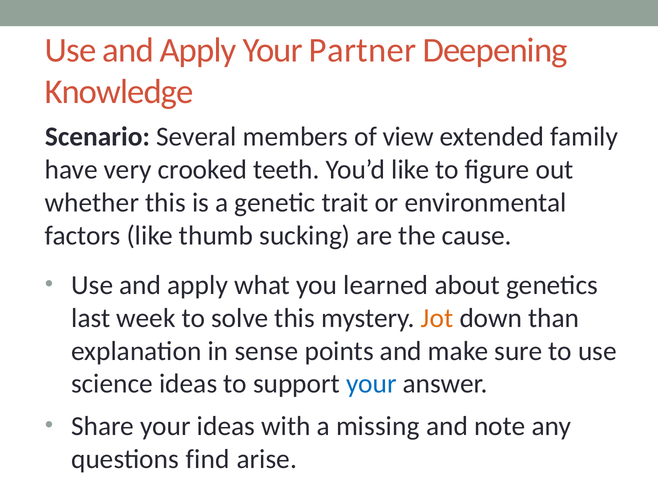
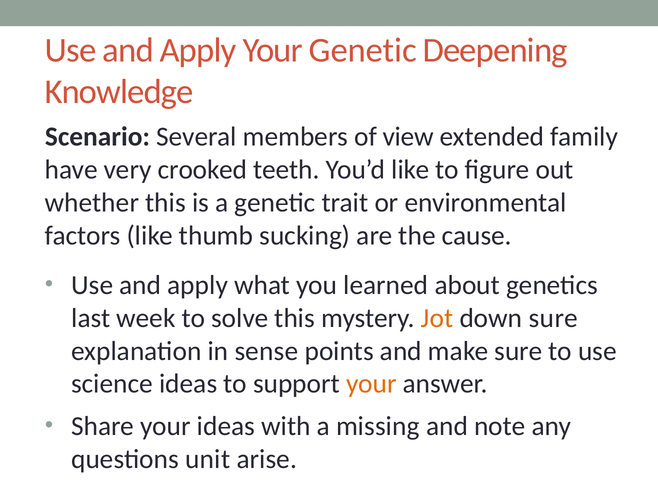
Your Partner: Partner -> Genetic
down than: than -> sure
your at (371, 384) colour: blue -> orange
find: find -> unit
